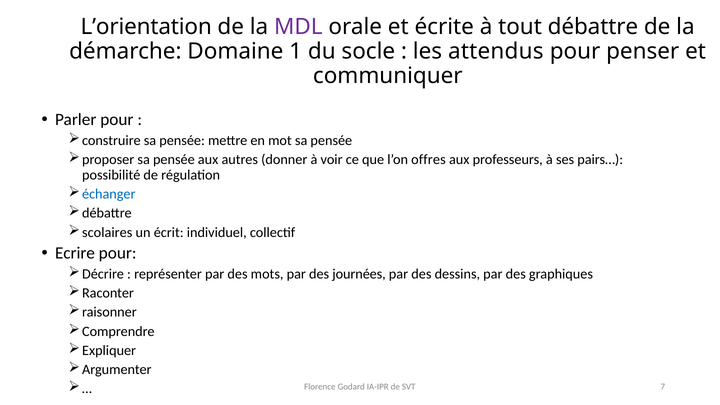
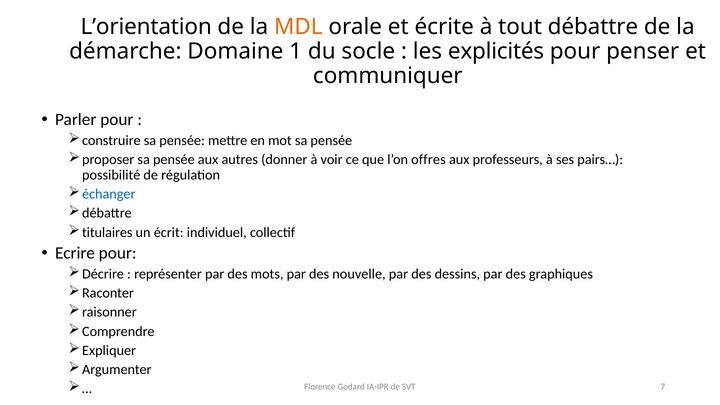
MDL colour: purple -> orange
attendus: attendus -> explicités
scolaires: scolaires -> titulaires
journées: journées -> nouvelle
